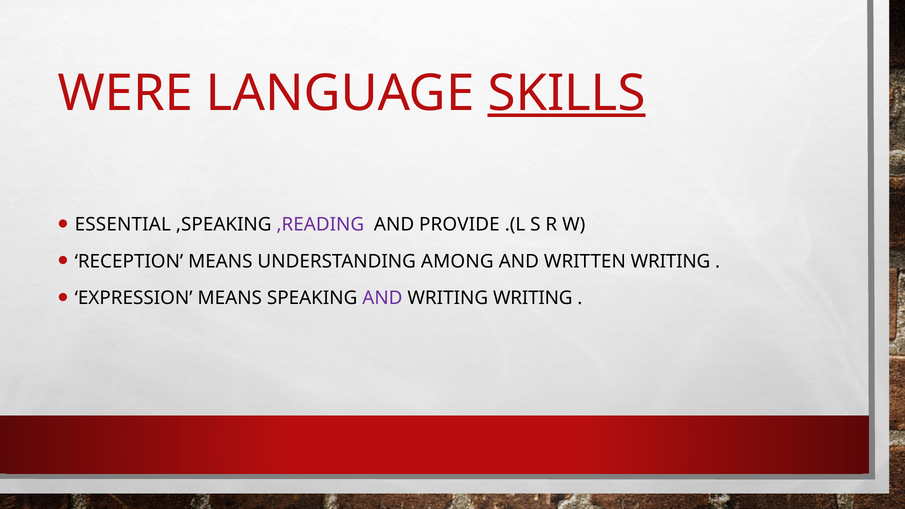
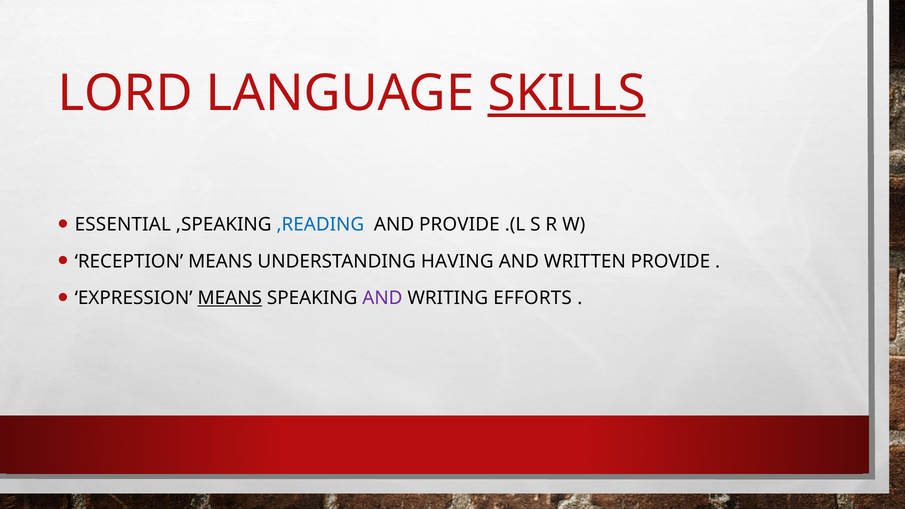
WERE: WERE -> LORD
,READING colour: purple -> blue
AMONG: AMONG -> HAVING
WRITTEN WRITING: WRITING -> PROVIDE
MEANS at (230, 298) underline: none -> present
WRITING WRITING: WRITING -> EFFORTS
